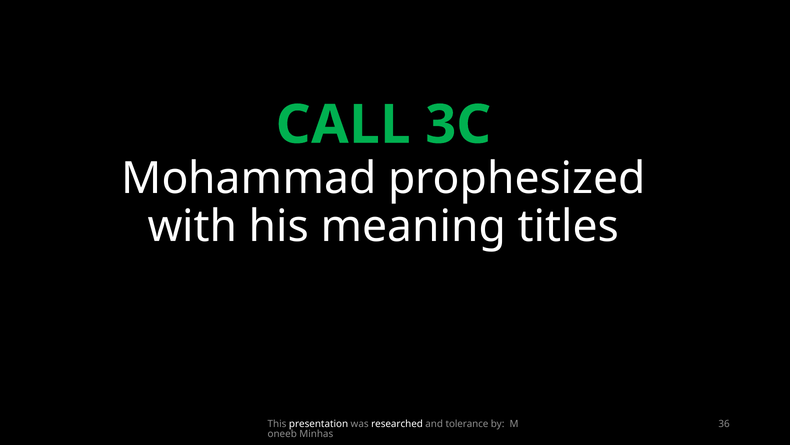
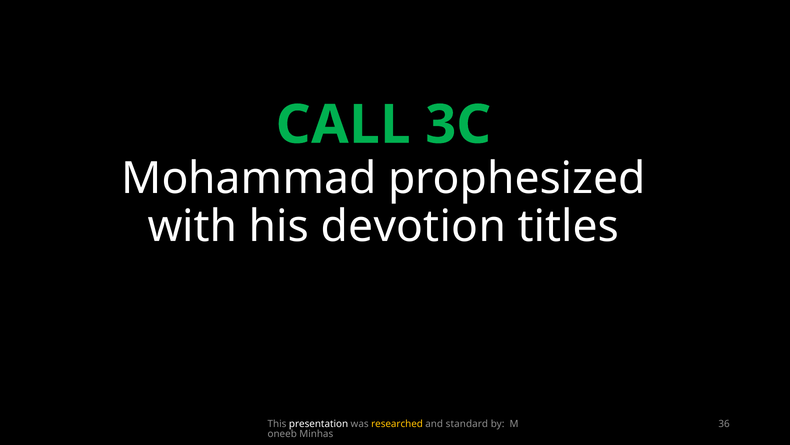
meaning: meaning -> devotion
researched colour: white -> yellow
tolerance: tolerance -> standard
